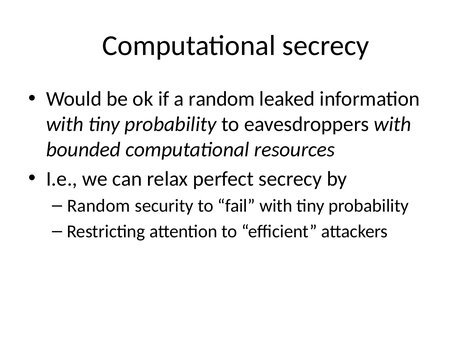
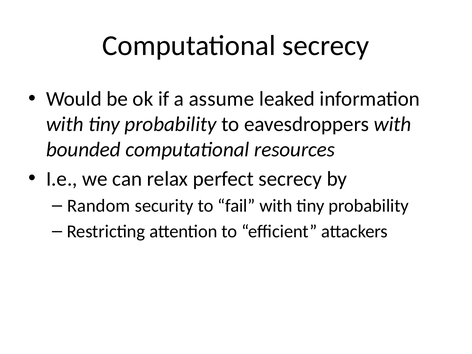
a random: random -> assume
